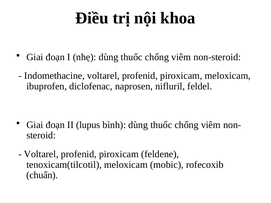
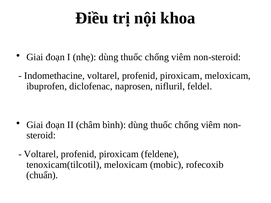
lupus: lupus -> châm
